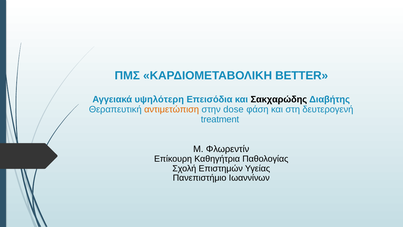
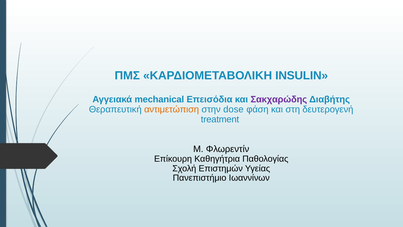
BETTER: BETTER -> INSULIN
υψηλότερη: υψηλότερη -> mechanical
Σακχαρώδης colour: black -> purple
